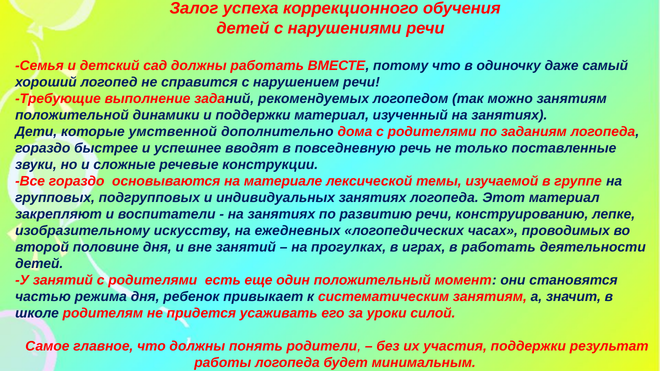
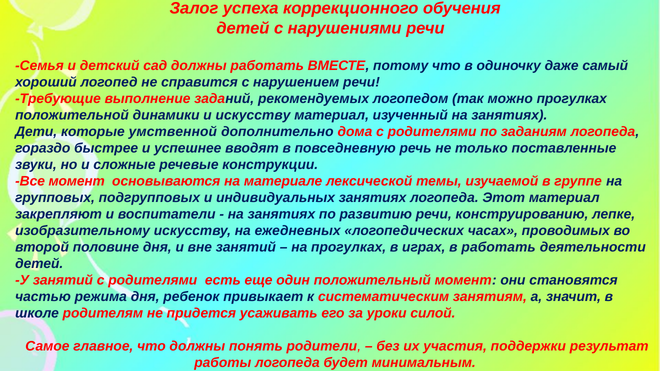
можно занятиям: занятиям -> прогулках
и поддержки: поддержки -> искусству
Все гораздо: гораздо -> момент
